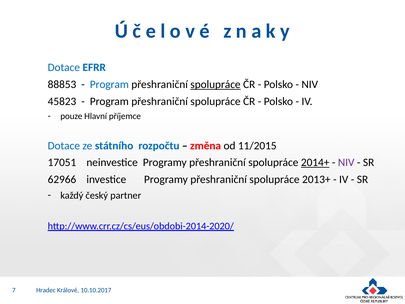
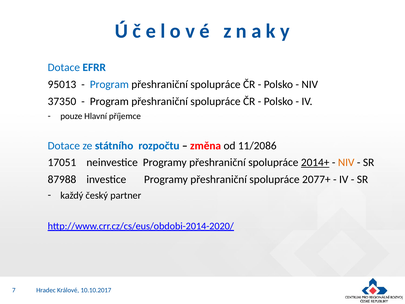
88853: 88853 -> 95013
spolupráce at (215, 84) underline: present -> none
45823: 45823 -> 37350
11/2015: 11/2015 -> 11/2086
NIV at (346, 162) colour: purple -> orange
62966: 62966 -> 87988
2013+: 2013+ -> 2077+
